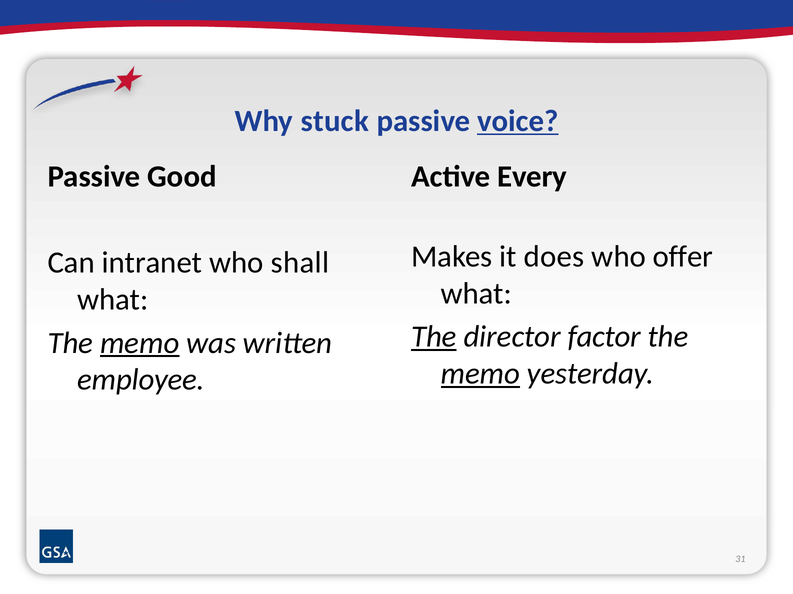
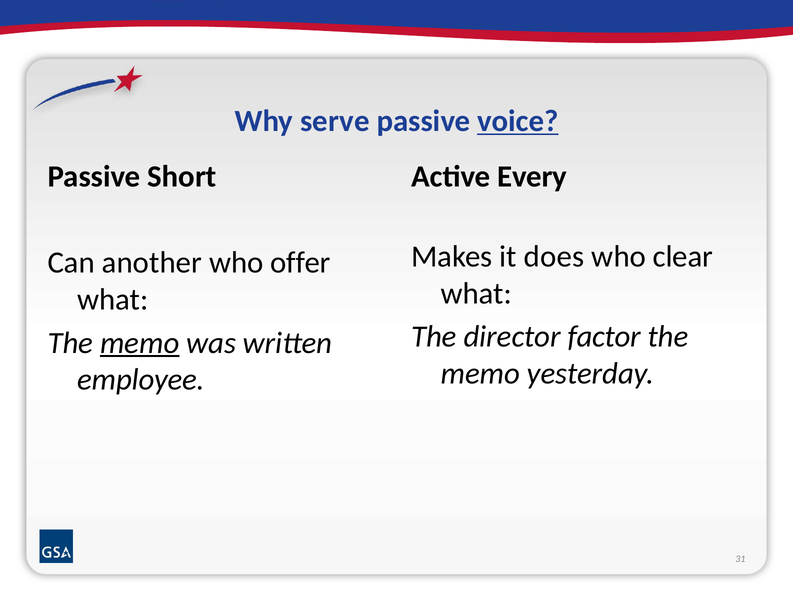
stuck: stuck -> serve
Good: Good -> Short
offer: offer -> clear
intranet: intranet -> another
shall: shall -> offer
The at (434, 337) underline: present -> none
memo at (480, 374) underline: present -> none
